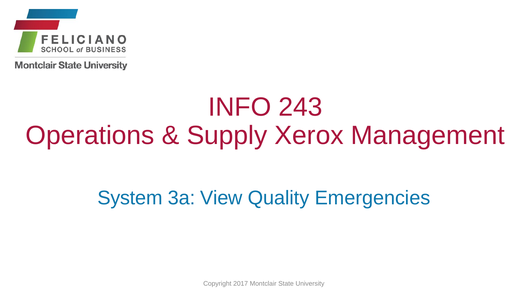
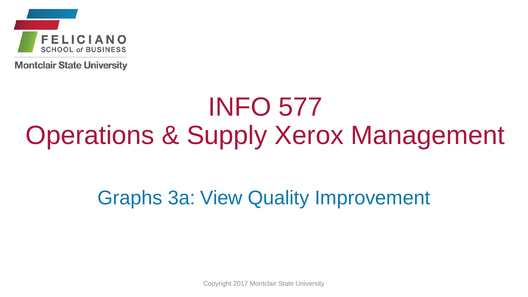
243: 243 -> 577
System: System -> Graphs
Emergencies: Emergencies -> Improvement
